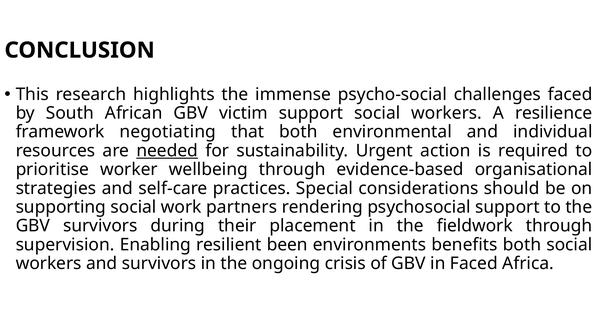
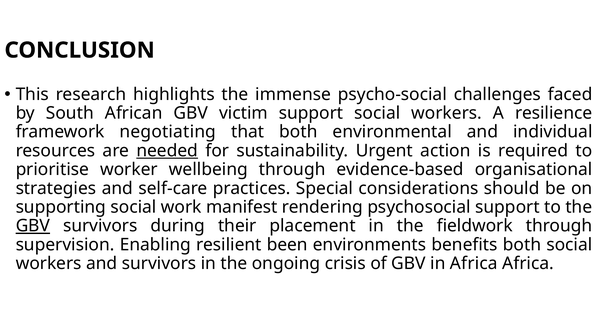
partners: partners -> manifest
GBV at (33, 226) underline: none -> present
in Faced: Faced -> Africa
